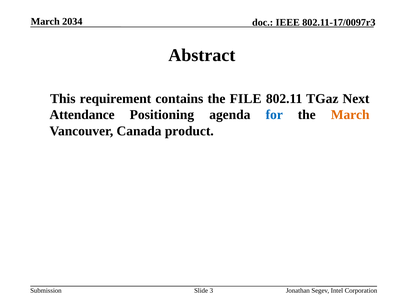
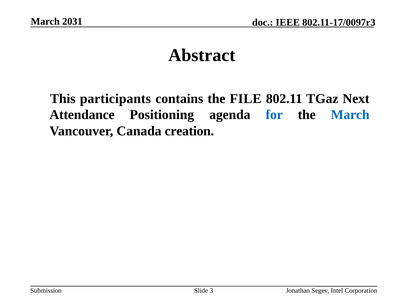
2034: 2034 -> 2031
requirement: requirement -> participants
March at (350, 115) colour: orange -> blue
product: product -> creation
